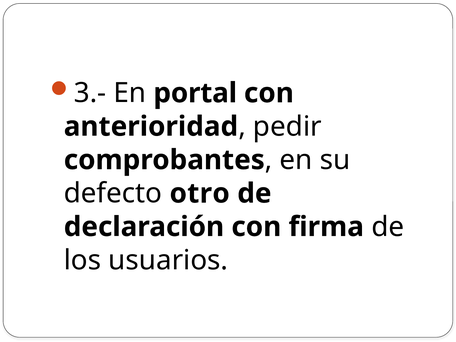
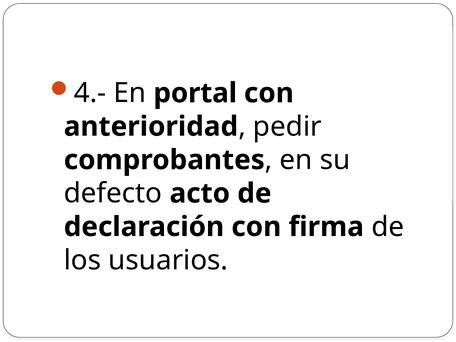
3.-: 3.- -> 4.-
otro: otro -> acto
